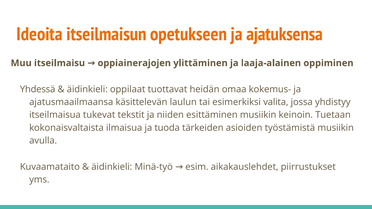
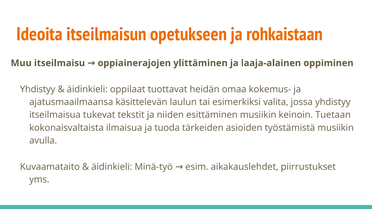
ajatuksensa: ajatuksensa -> rohkaistaan
Yhdessä at (38, 89): Yhdessä -> Yhdistyy
